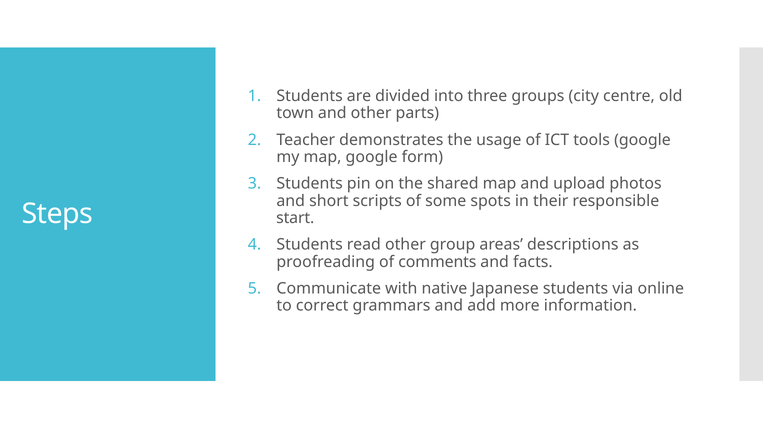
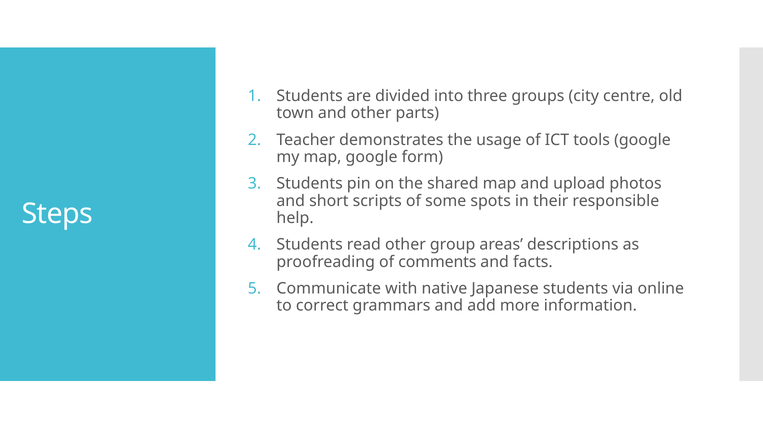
start: start -> help
